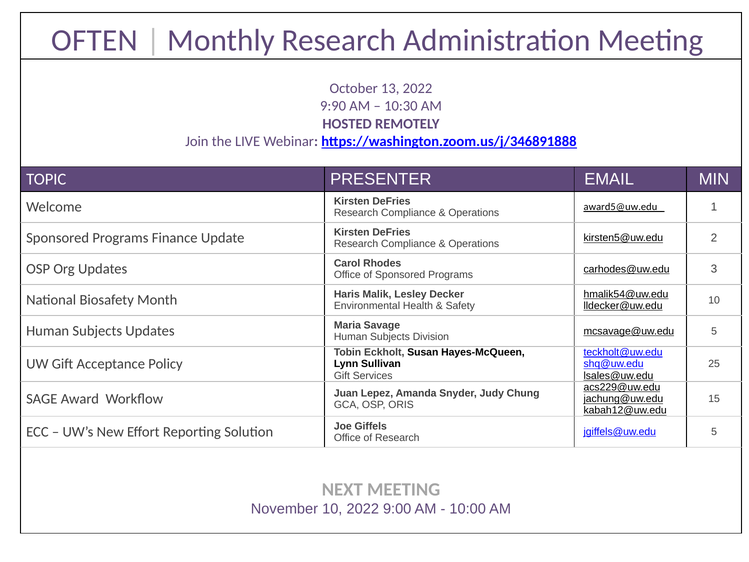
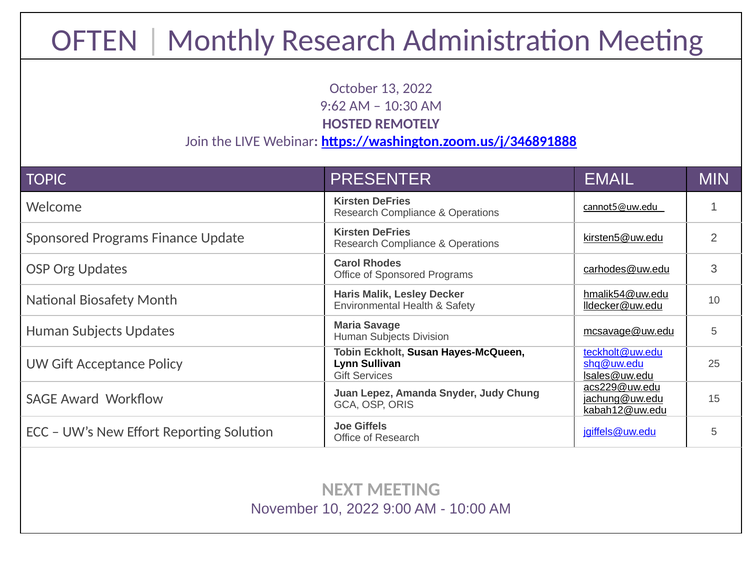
9:90: 9:90 -> 9:62
award5@uw.edu: award5@uw.edu -> cannot5@uw.edu
